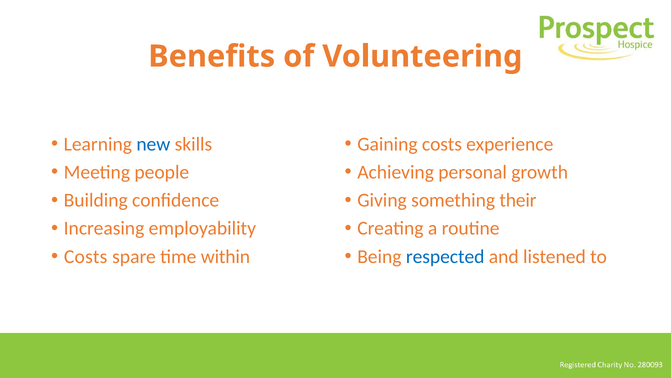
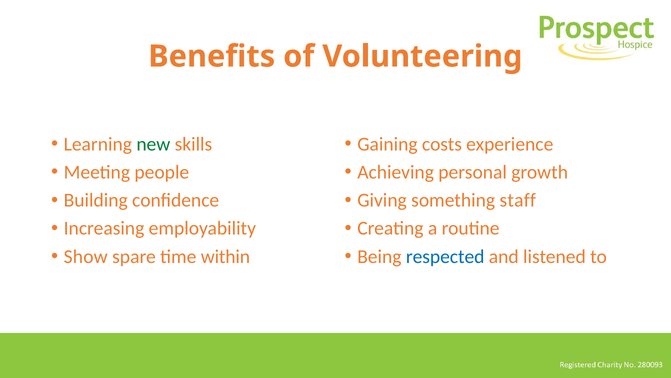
new colour: blue -> green
their: their -> staff
Costs at (86, 256): Costs -> Show
